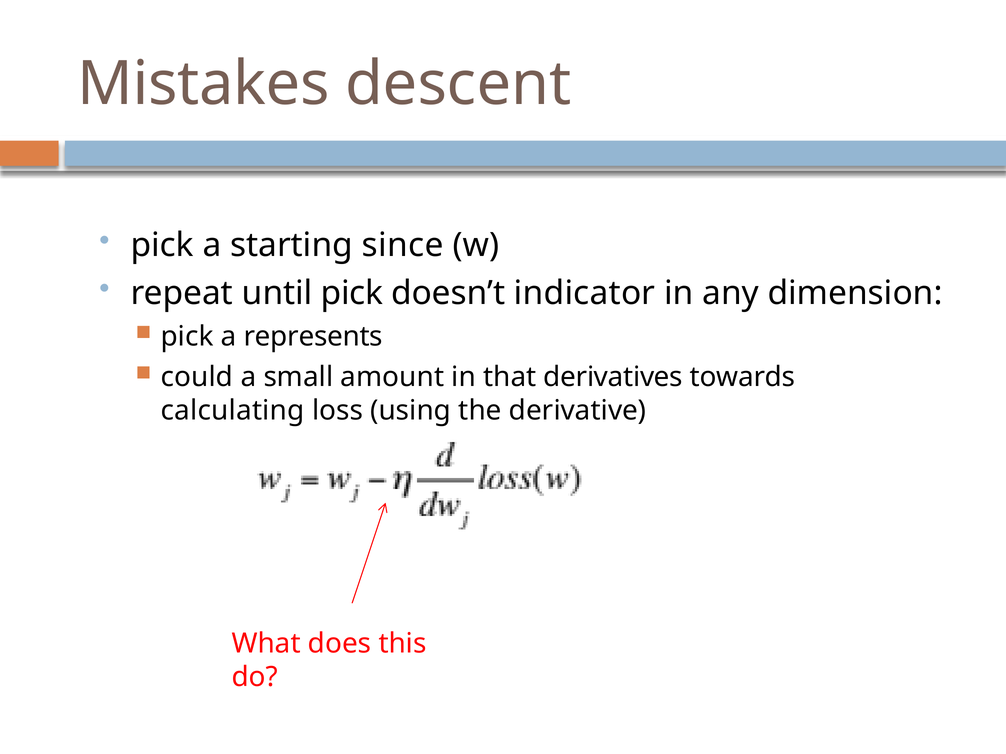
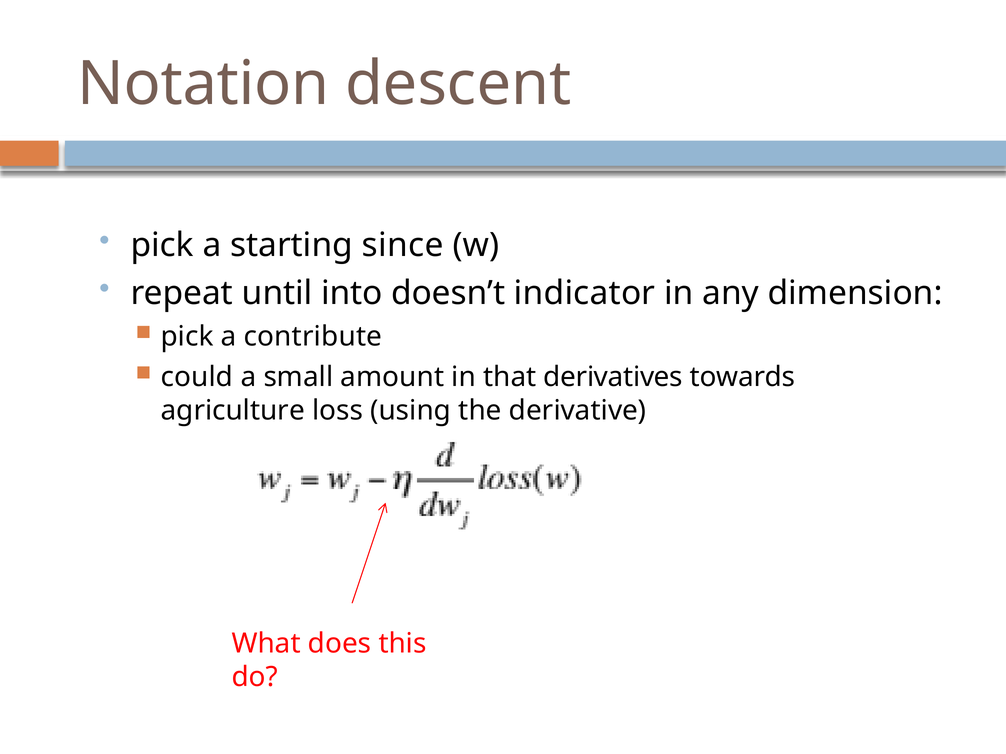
Mistakes: Mistakes -> Notation
until pick: pick -> into
represents: represents -> contribute
calculating: calculating -> agriculture
